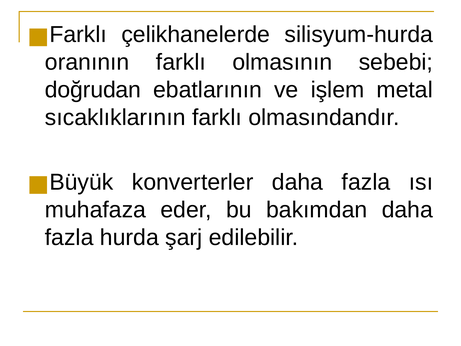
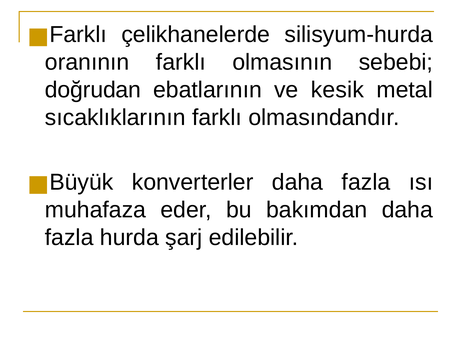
işlem: işlem -> kesik
